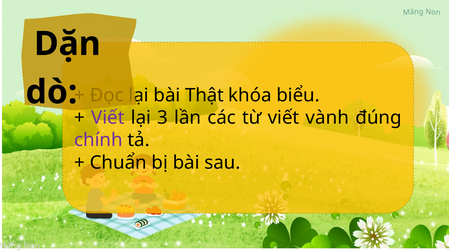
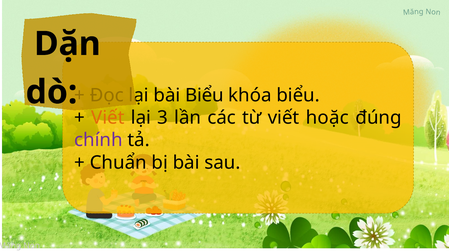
bài Thật: Thật -> Biểu
Viết at (108, 118) colour: purple -> orange
vành: vành -> hoặc
